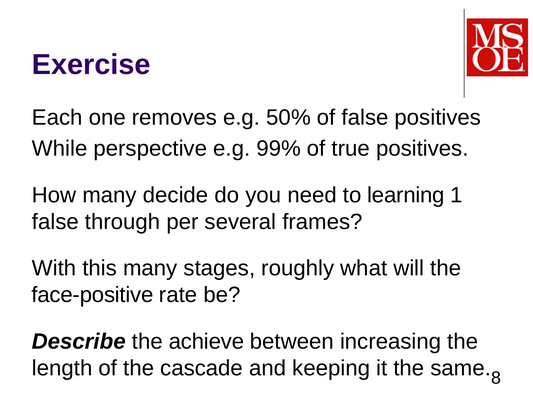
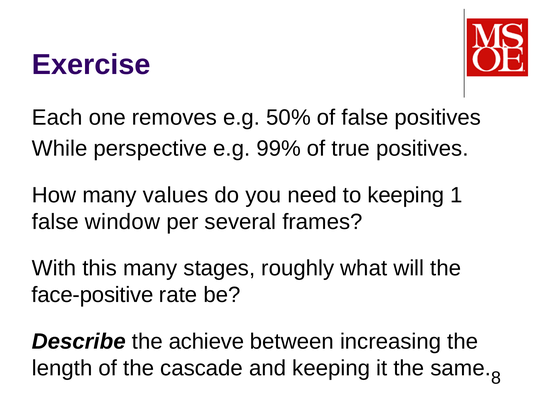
decide: decide -> values
to learning: learning -> keeping
through: through -> window
